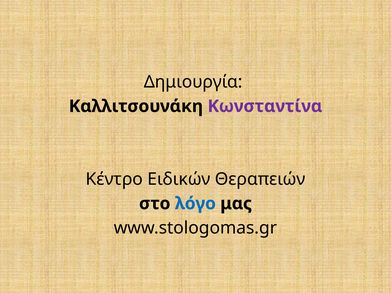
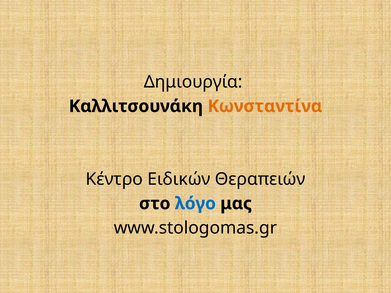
Κωνσταντίνα colour: purple -> orange
